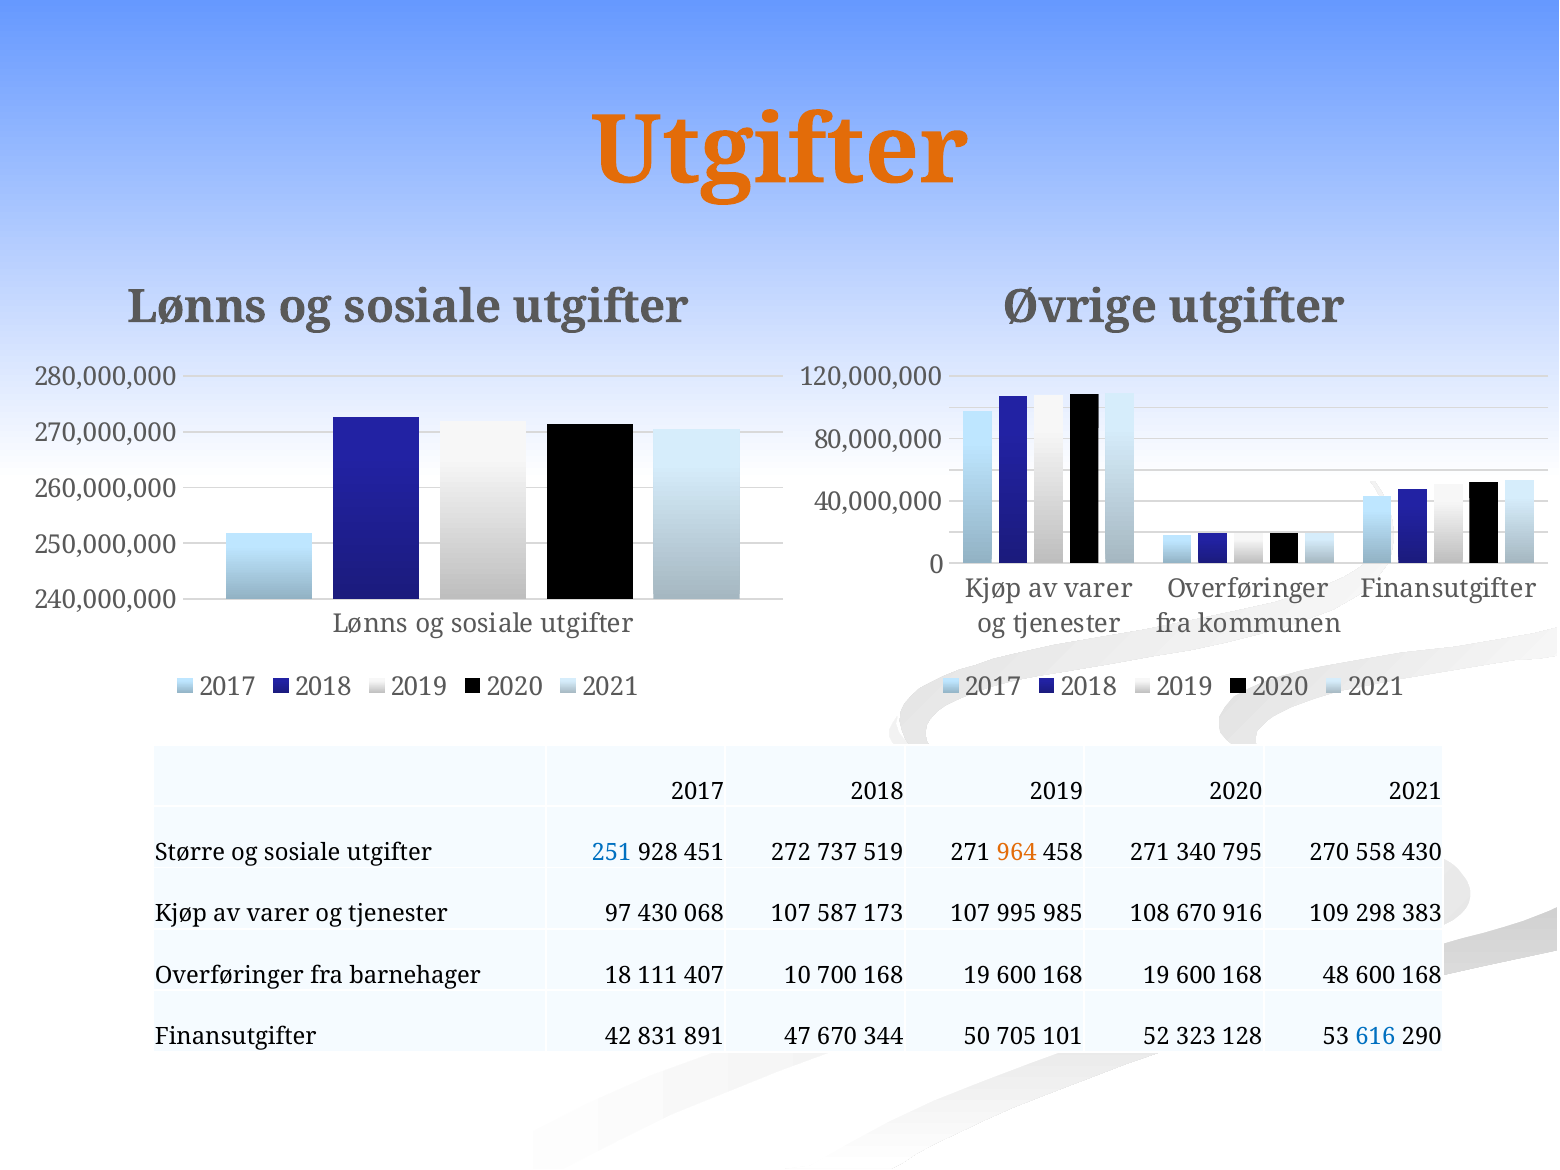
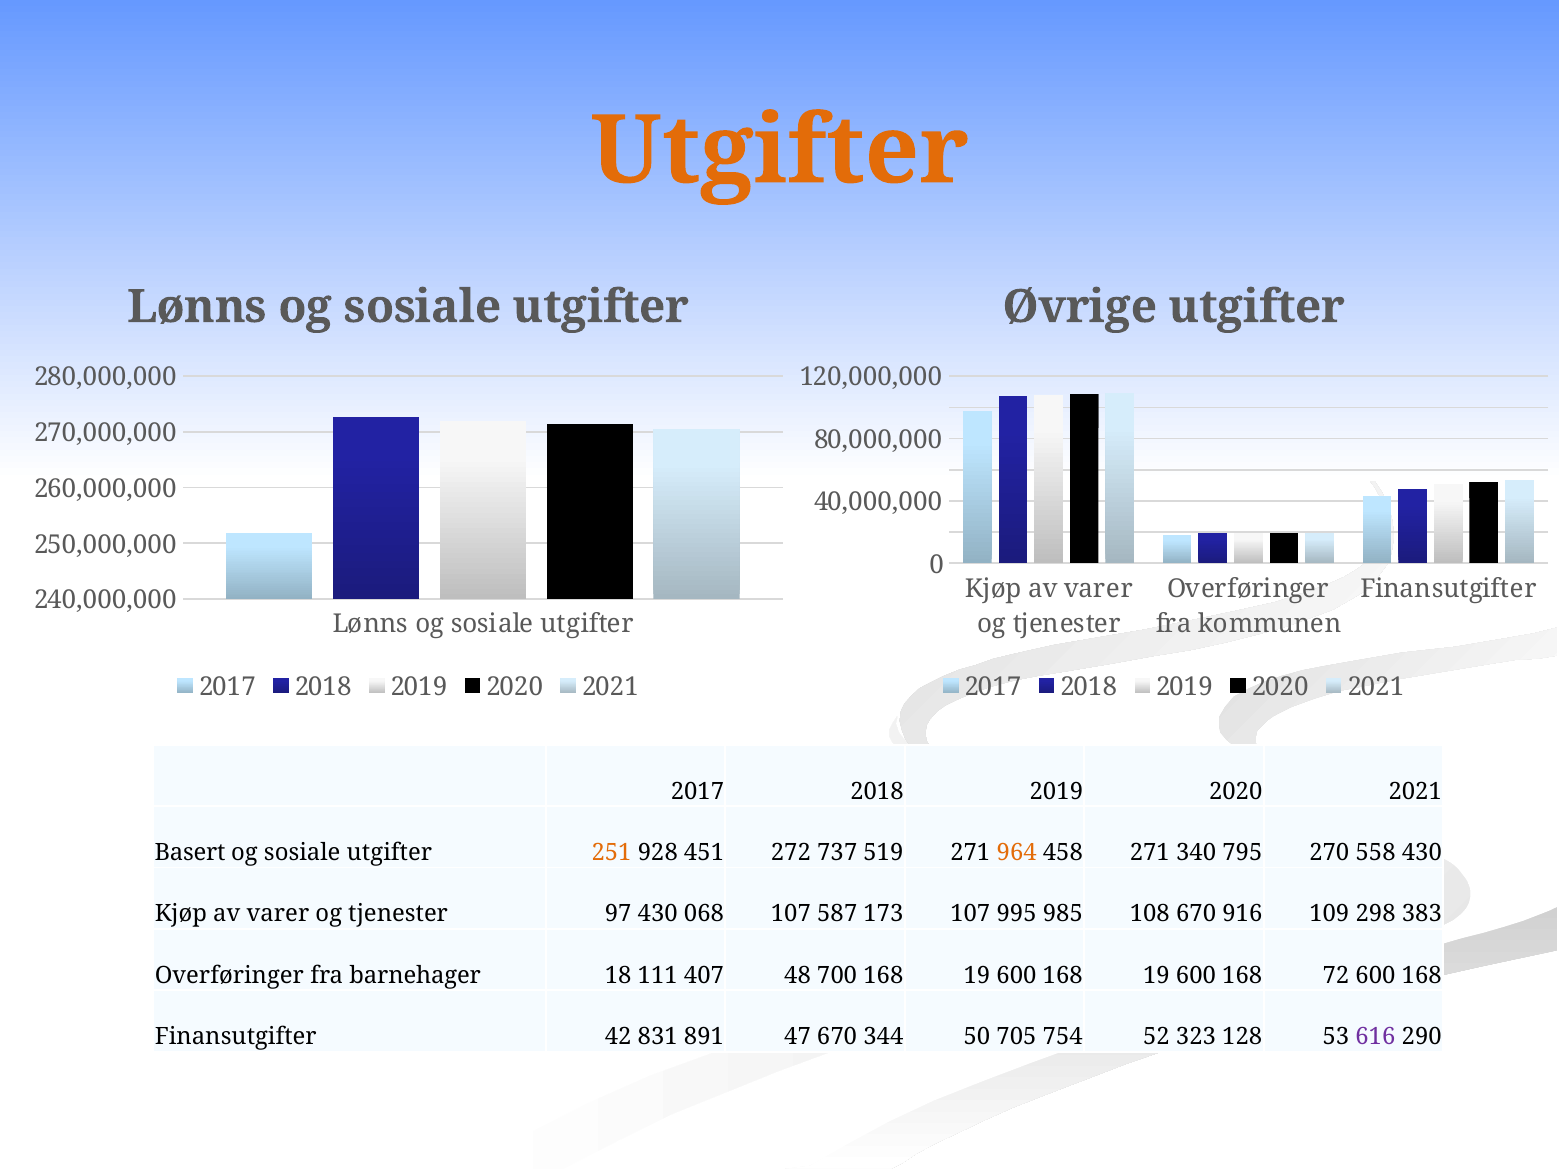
Større: Større -> Basert
251 colour: blue -> orange
10: 10 -> 48
48: 48 -> 72
101: 101 -> 754
616 colour: blue -> purple
